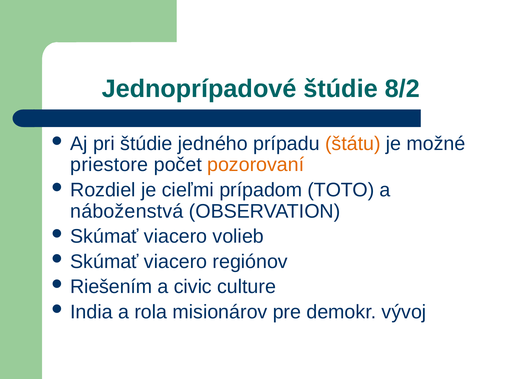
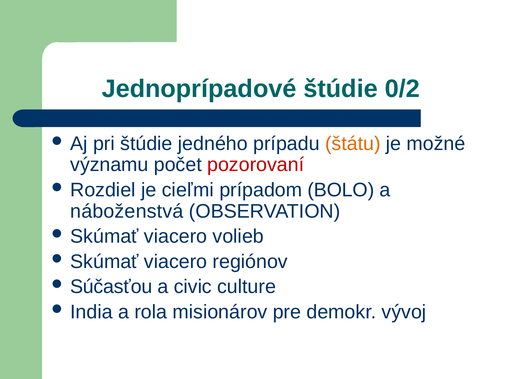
8/2: 8/2 -> 0/2
priestore: priestore -> významu
pozorovaní colour: orange -> red
TOTO: TOTO -> BOLO
Riešením: Riešením -> Súčasťou
